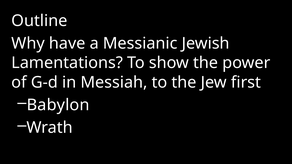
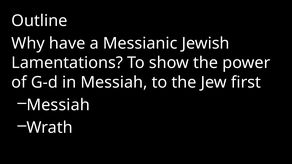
Babylon at (58, 105): Babylon -> Messiah
